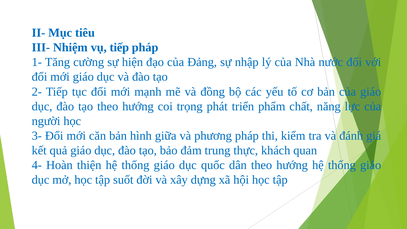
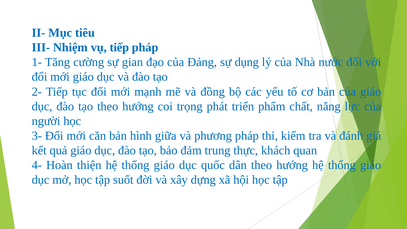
hiện: hiện -> gian
nhập: nhập -> dụng
